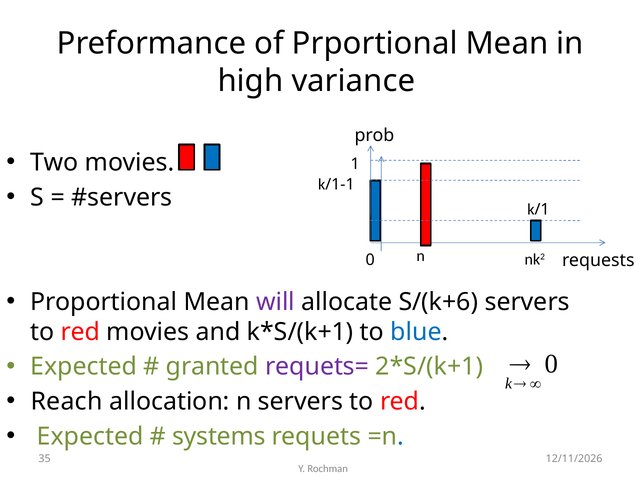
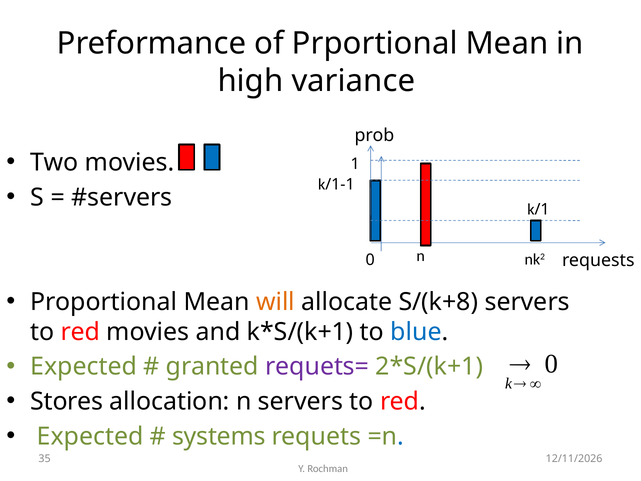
will colour: purple -> orange
S/(k+6: S/(k+6 -> S/(k+8
Reach: Reach -> Stores
